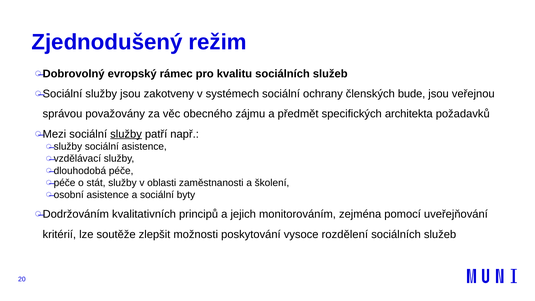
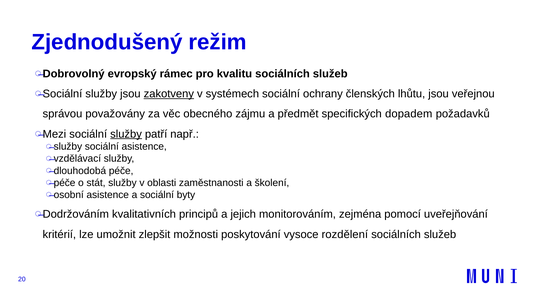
zakotveny underline: none -> present
bude: bude -> lhůtu
architekta: architekta -> dopadem
soutěže: soutěže -> umožnit
